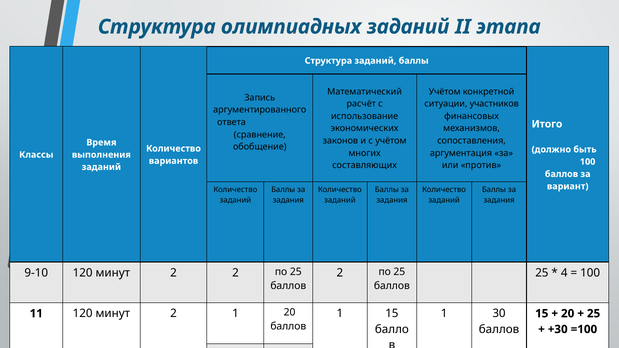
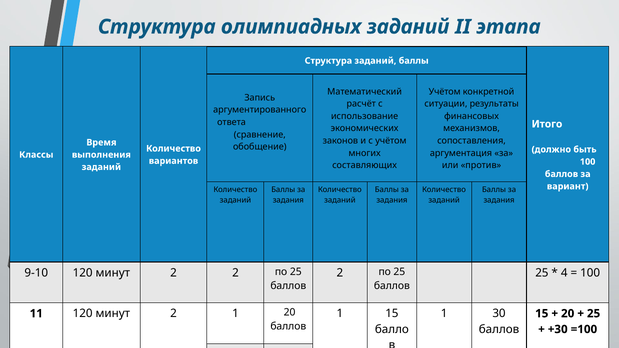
участников: участников -> результаты
